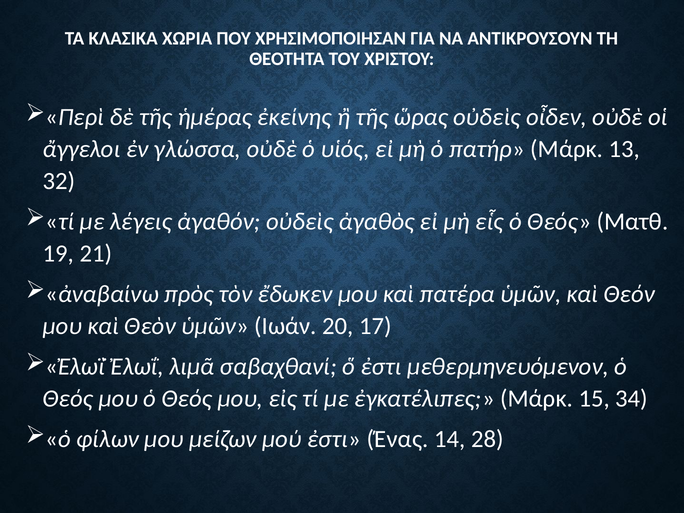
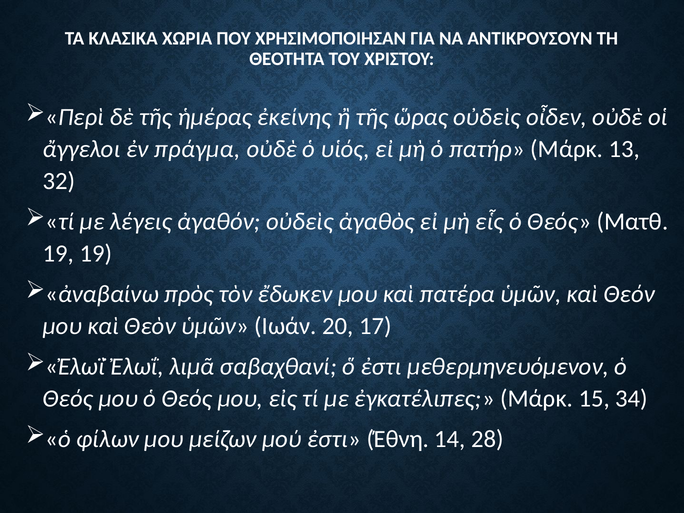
γλώσσα: γλώσσα -> πράγμα
19 21: 21 -> 19
Ένας: Ένας -> Έθνη
